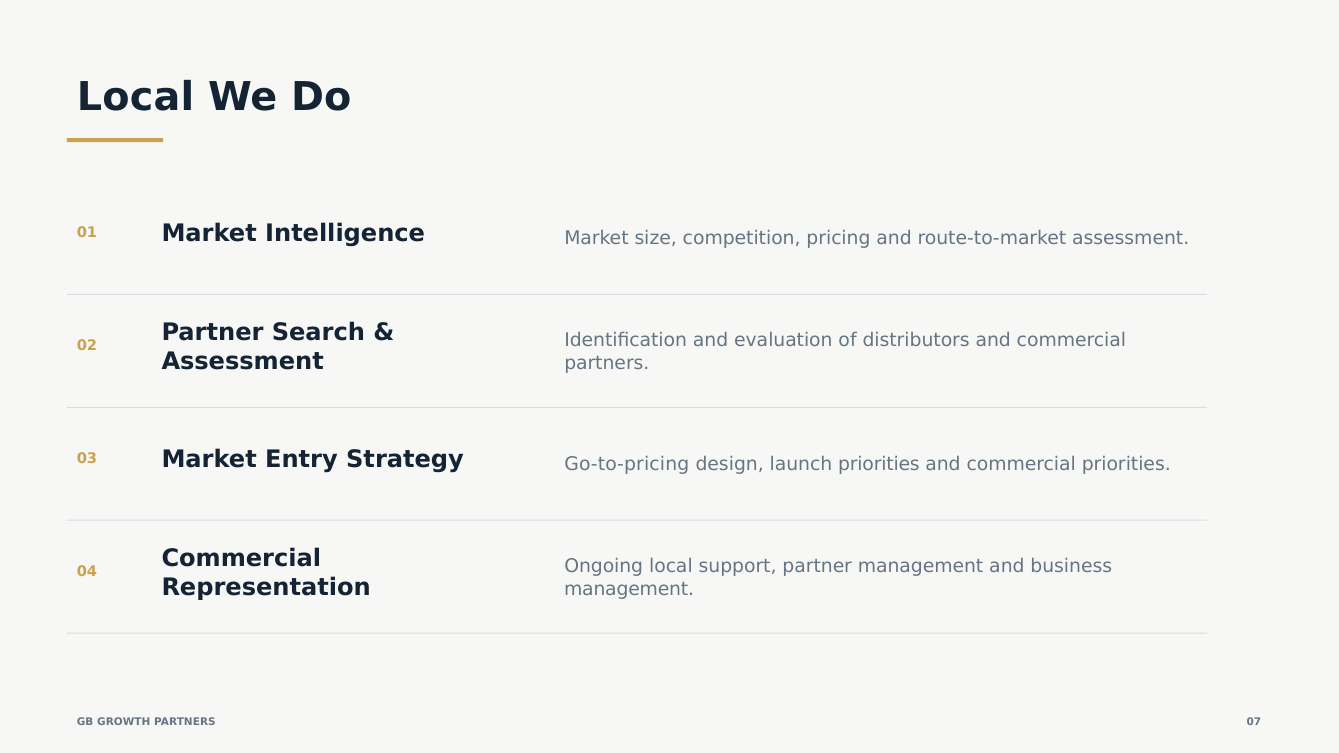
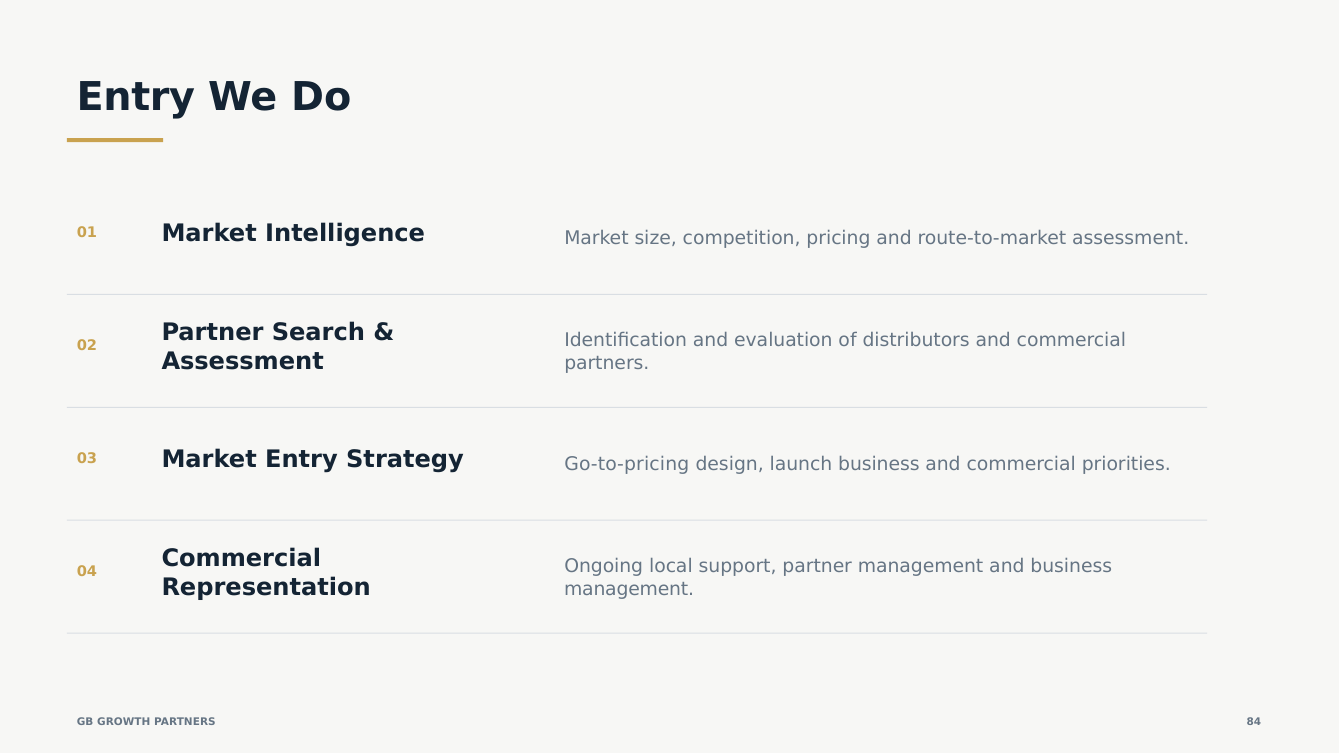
Local at (136, 97): Local -> Entry
launch priorities: priorities -> business
07: 07 -> 84
